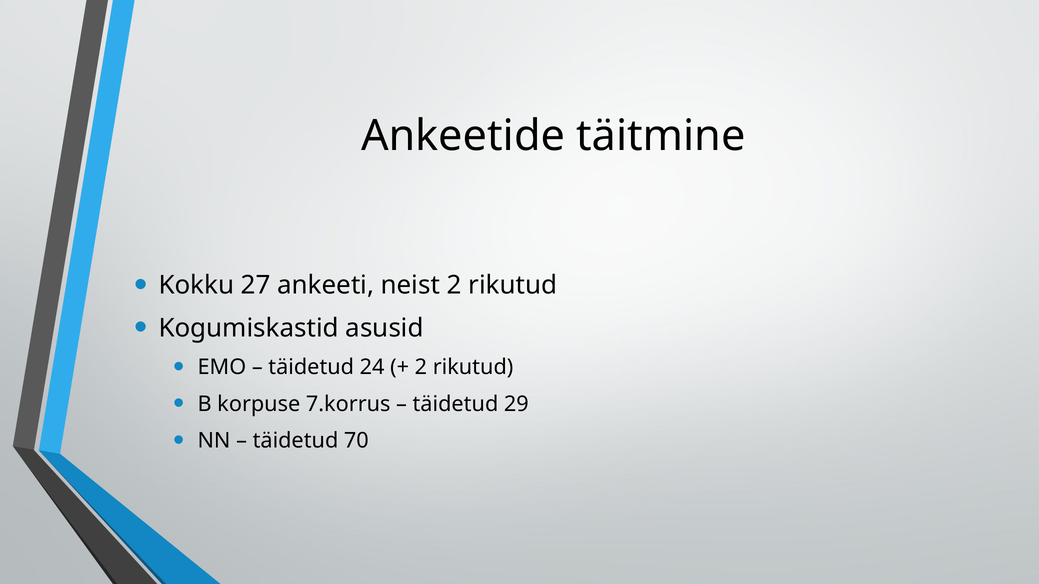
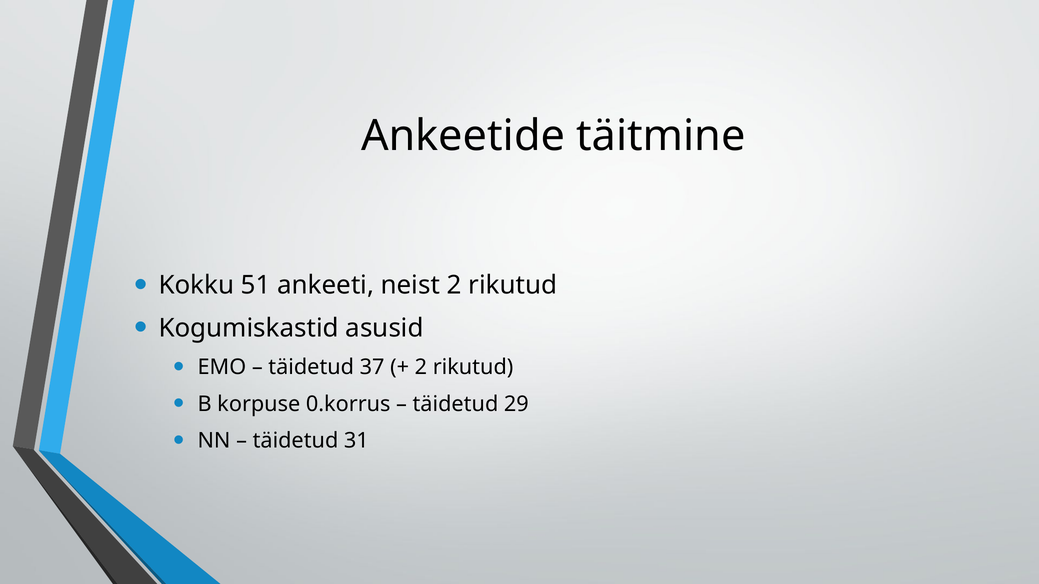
27: 27 -> 51
24: 24 -> 37
7.korrus: 7.korrus -> 0.korrus
70: 70 -> 31
